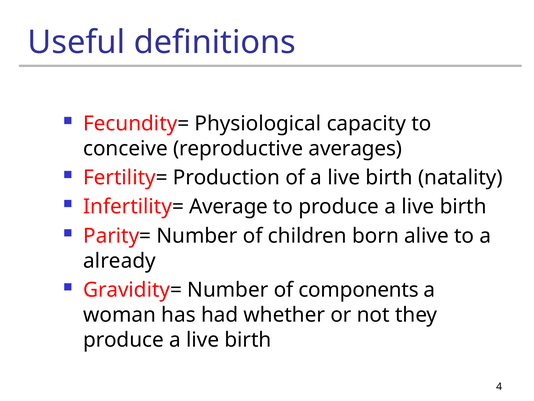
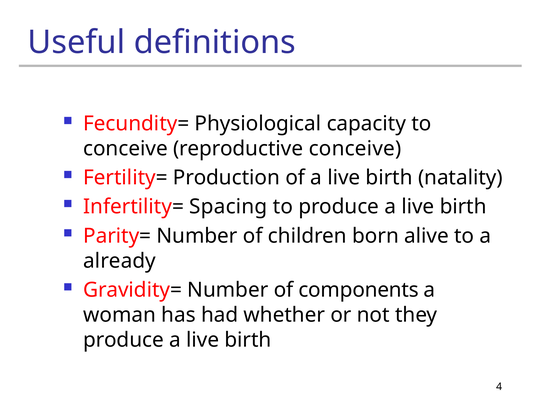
reproductive averages: averages -> conceive
Average: Average -> Spacing
